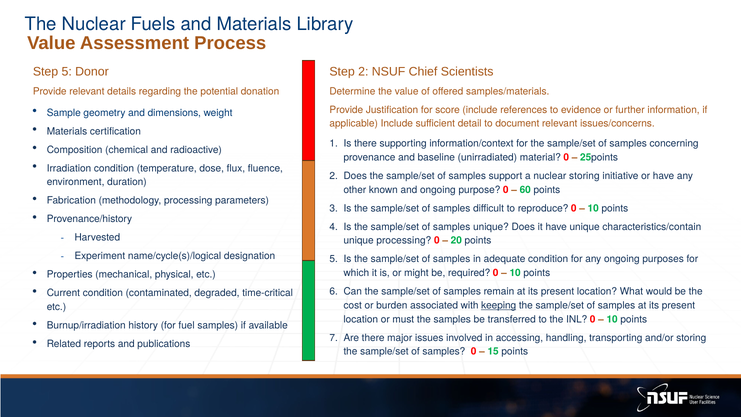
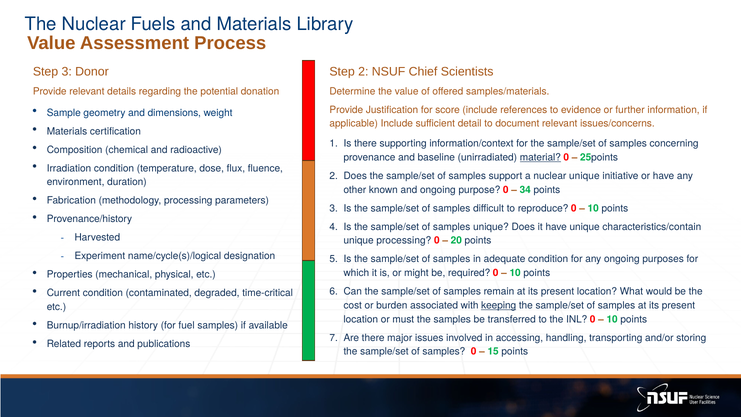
Step 5: 5 -> 3
material underline: none -> present
nuclear storing: storing -> unique
60: 60 -> 34
